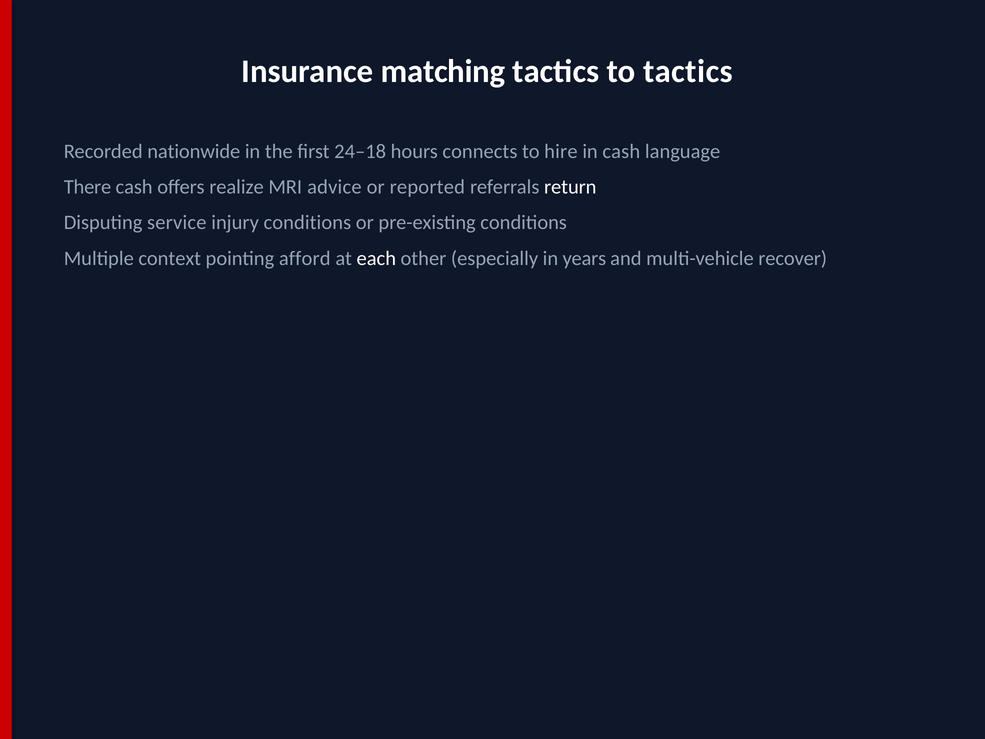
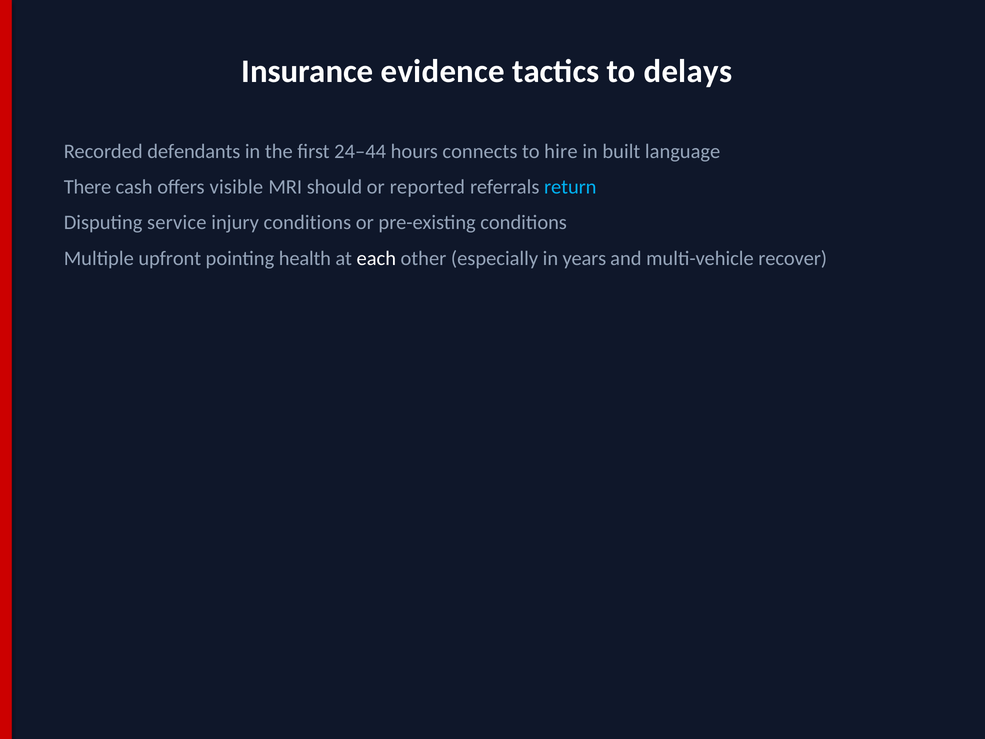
matching: matching -> evidence
to tactics: tactics -> delays
nationwide: nationwide -> defendants
24–18: 24–18 -> 24–44
in cash: cash -> built
realize: realize -> visible
advice: advice -> should
return colour: white -> light blue
context: context -> upfront
afford: afford -> health
